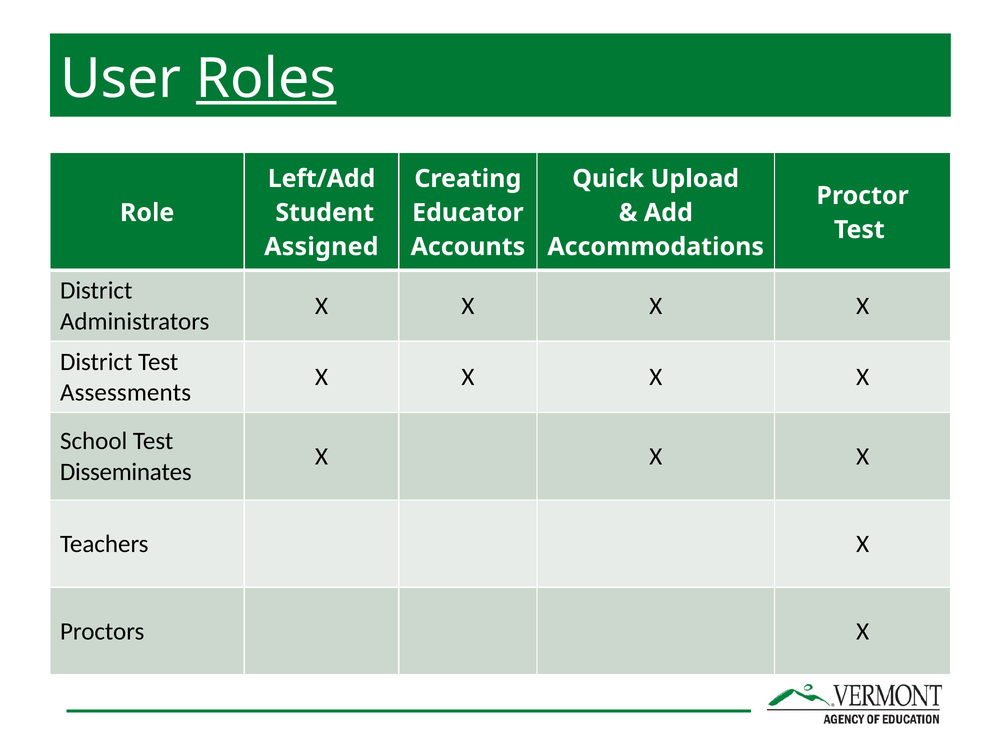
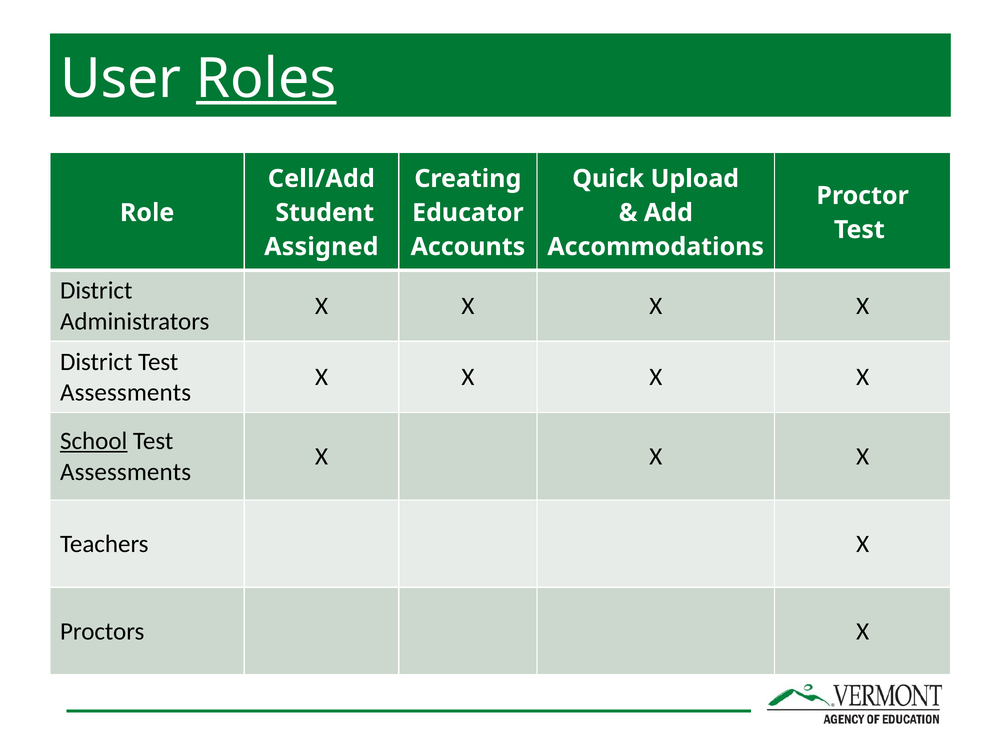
Left/Add: Left/Add -> Cell/Add
School underline: none -> present
Disseminates at (126, 472): Disseminates -> Assessments
